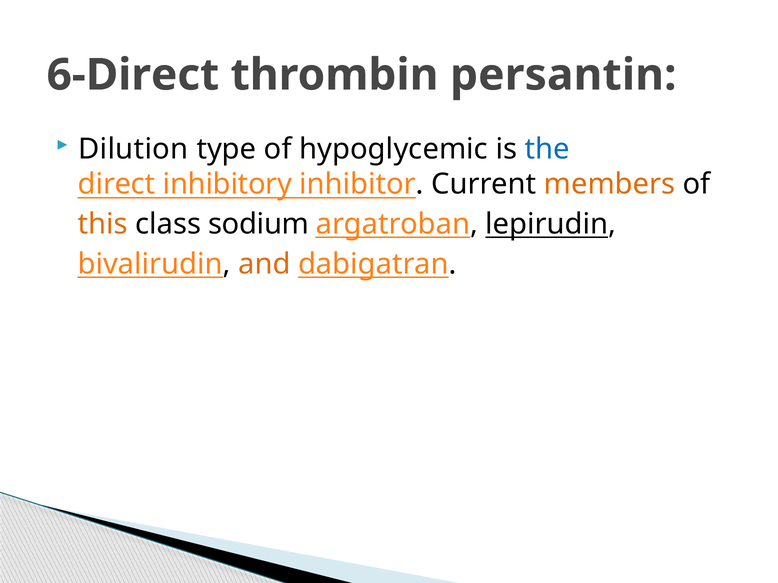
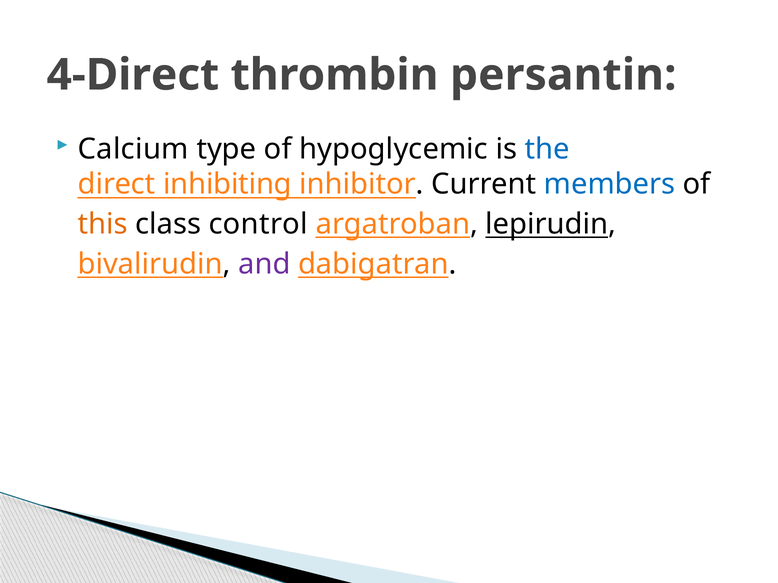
6-Direct: 6-Direct -> 4-Direct
Dilution: Dilution -> Calcium
inhibitory: inhibitory -> inhibiting
members colour: orange -> blue
sodium: sodium -> control
and colour: orange -> purple
